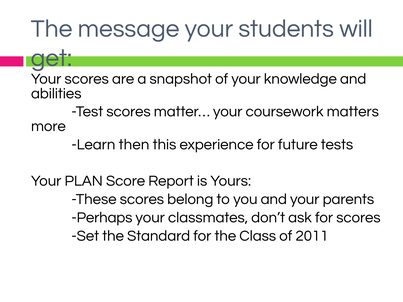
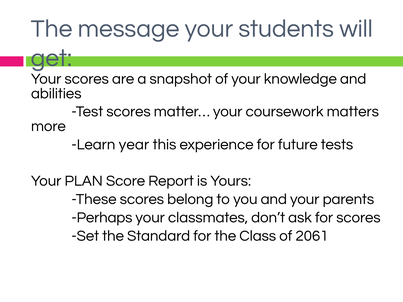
then: then -> year
2011: 2011 -> 2061
